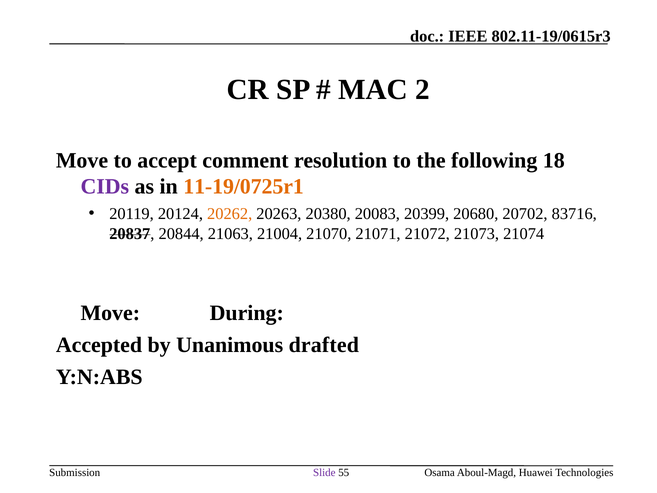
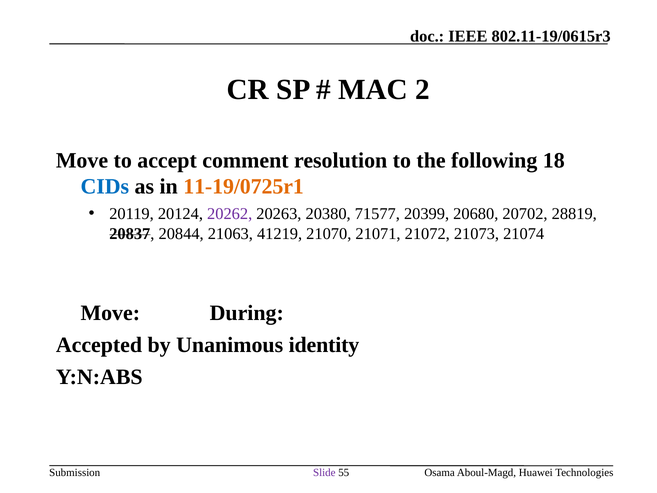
CIDs colour: purple -> blue
20262 colour: orange -> purple
20083: 20083 -> 71577
83716: 83716 -> 28819
21004: 21004 -> 41219
drafted: drafted -> identity
